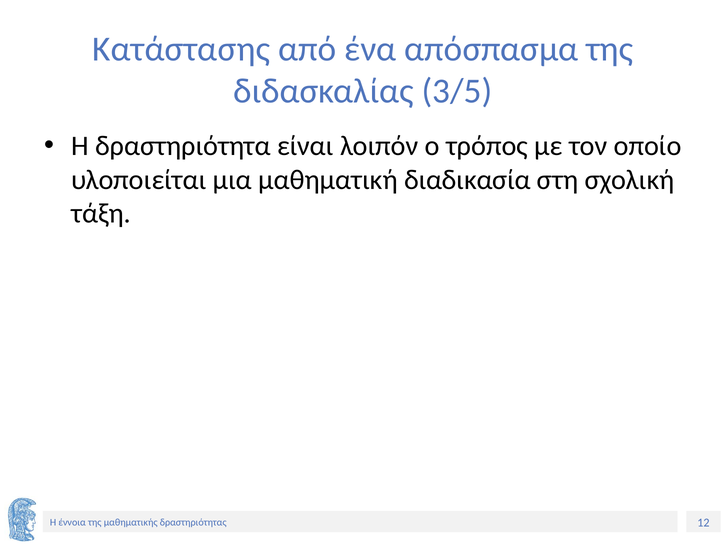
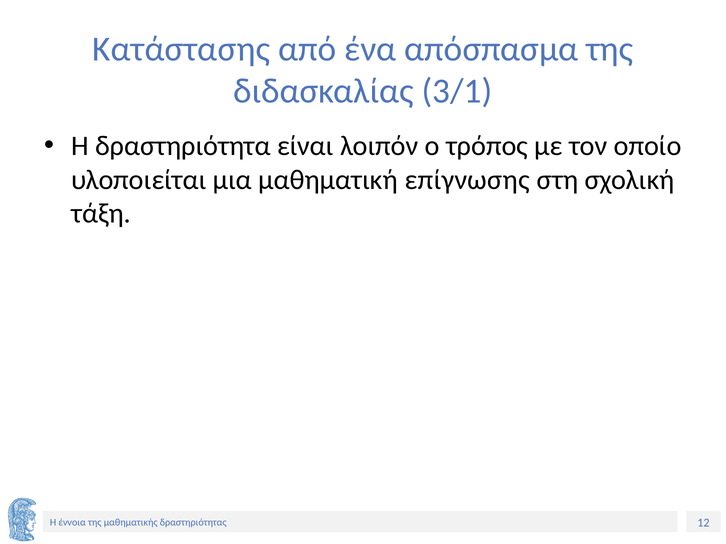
3/5: 3/5 -> 3/1
διαδικασία: διαδικασία -> επίγνωσης
